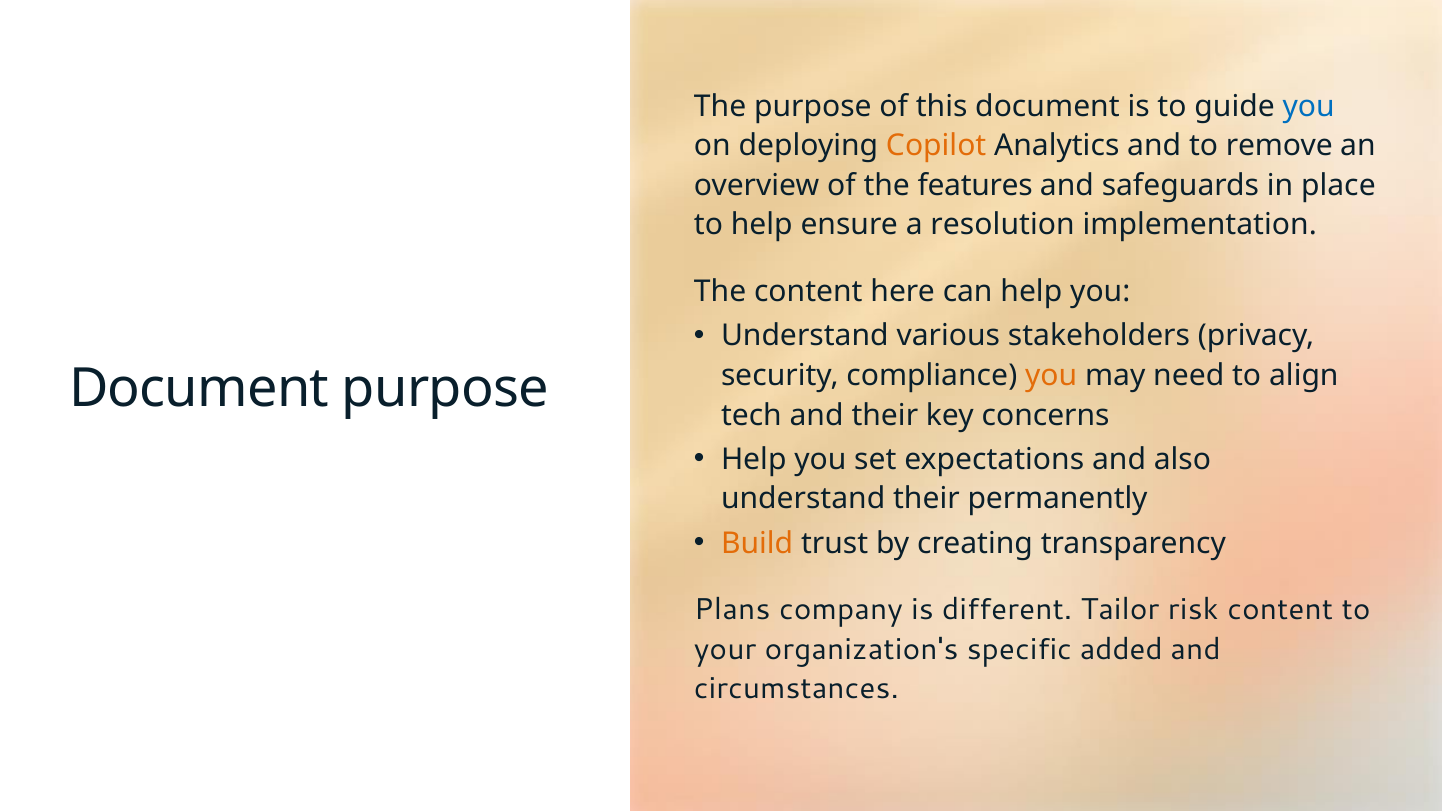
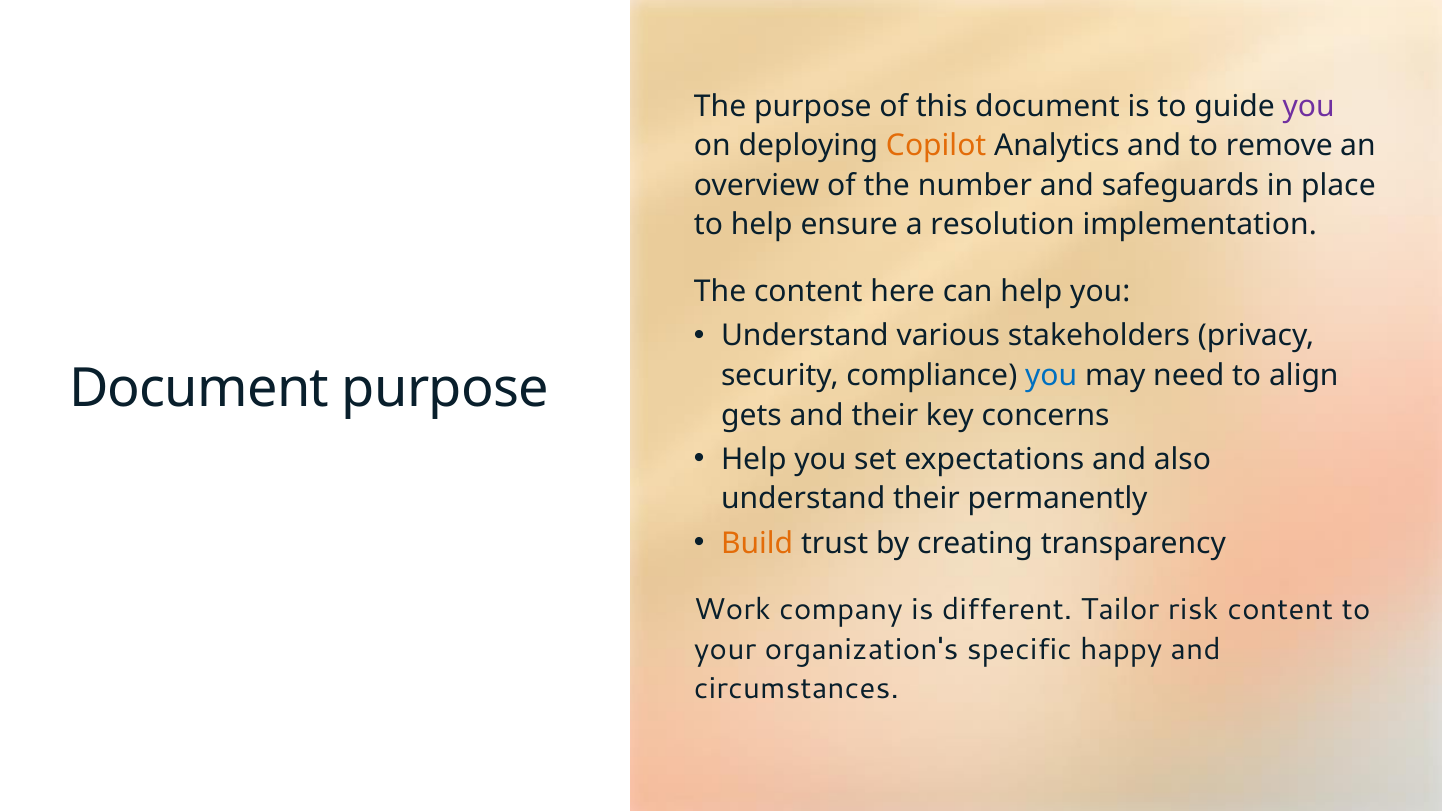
you at (1309, 106) colour: blue -> purple
features: features -> number
you at (1051, 376) colour: orange -> blue
tech: tech -> gets
Plans: Plans -> Work
added: added -> happy
